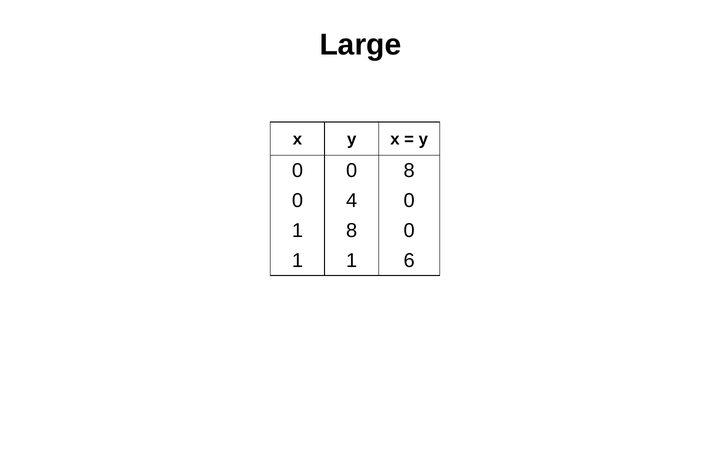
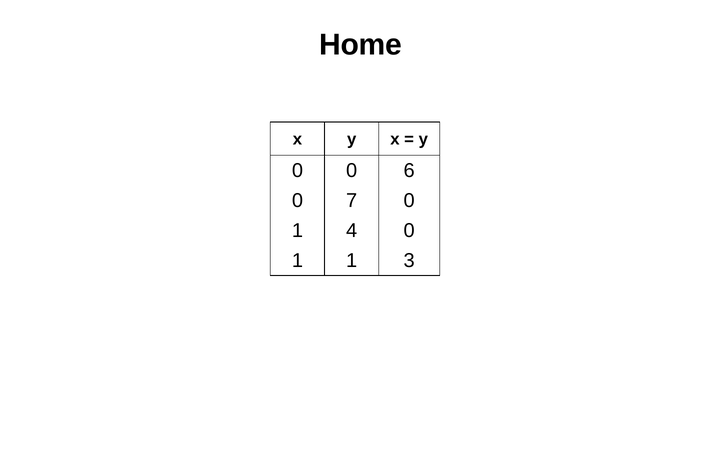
Large: Large -> Home
0 8: 8 -> 6
4: 4 -> 7
1 8: 8 -> 4
6: 6 -> 3
